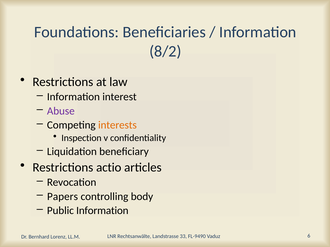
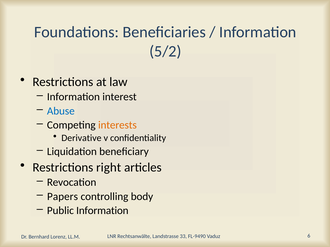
8/2: 8/2 -> 5/2
Abuse colour: purple -> blue
Inspection: Inspection -> Derivative
actio: actio -> right
